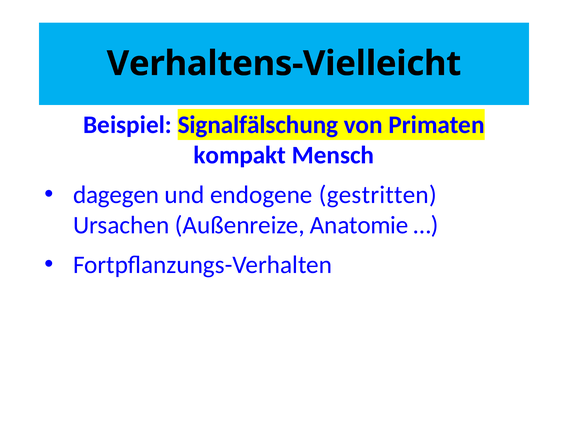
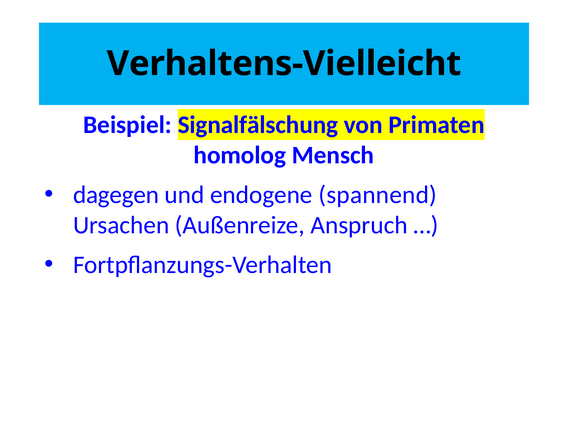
kompakt: kompakt -> homolog
gestritten: gestritten -> spannend
Anatomie: Anatomie -> Anspruch
